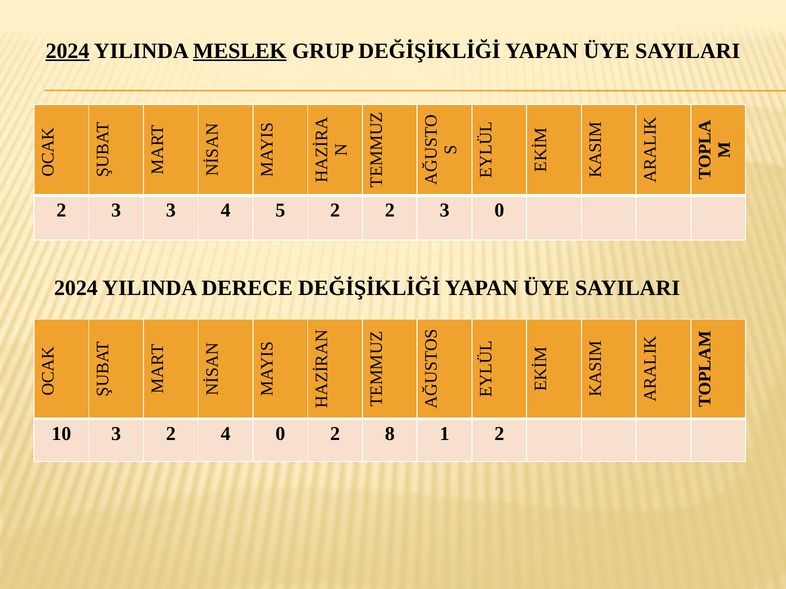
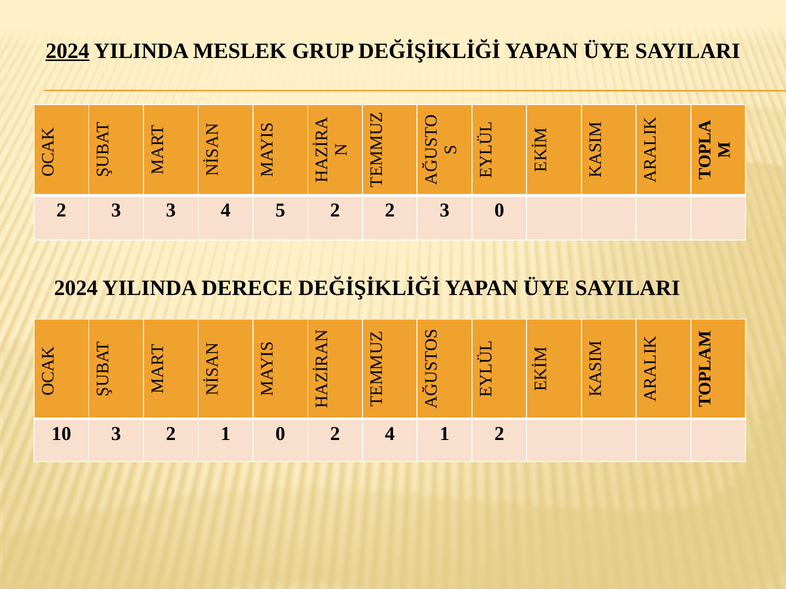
MESLEK underline: present -> none
2 4: 4 -> 1
2 8: 8 -> 4
